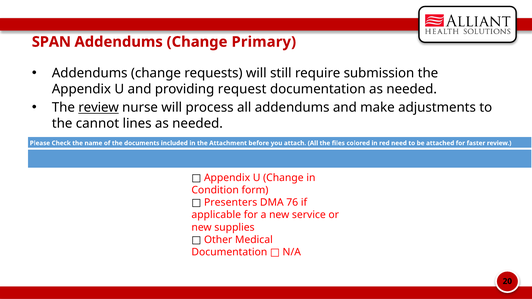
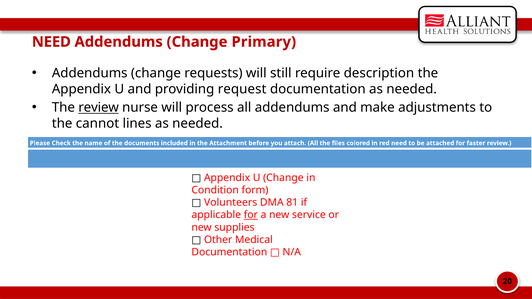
SPAN at (51, 42): SPAN -> NEED
submission: submission -> description
Presenters: Presenters -> Volunteers
76: 76 -> 81
for at (251, 215) underline: none -> present
